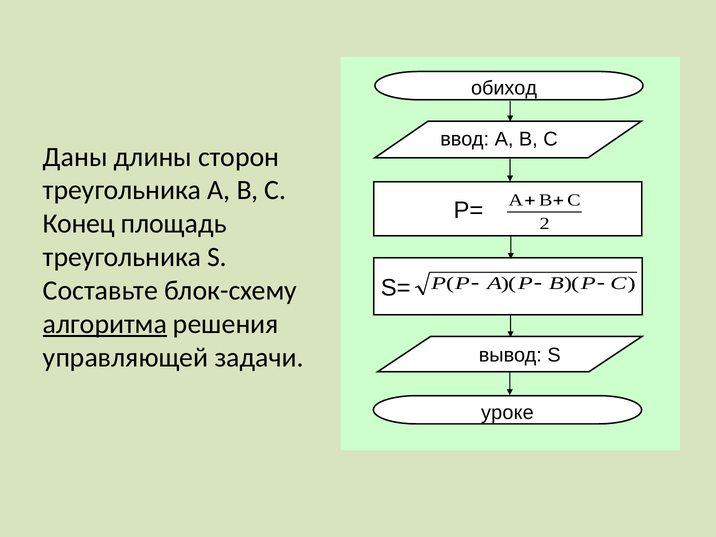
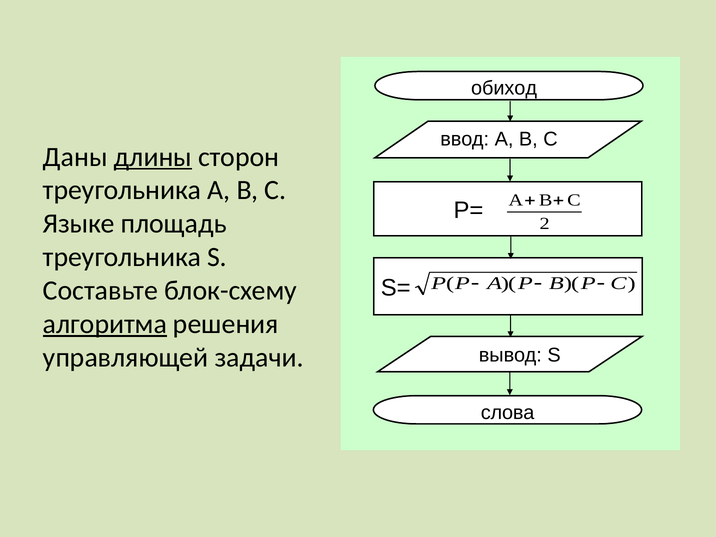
длины underline: none -> present
Конец: Конец -> Языке
уроке: уроке -> слова
